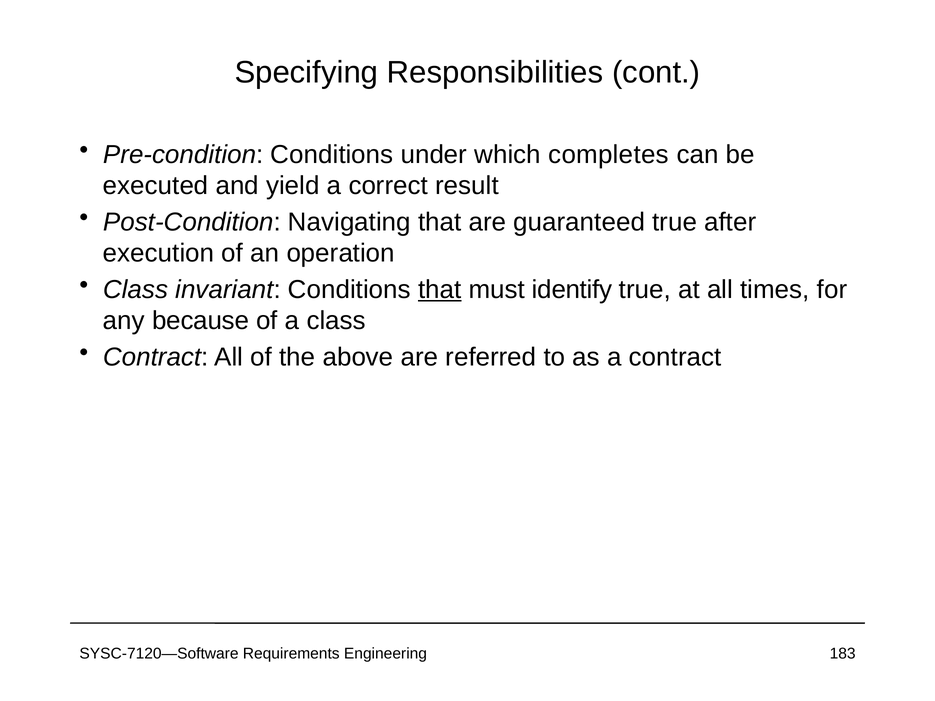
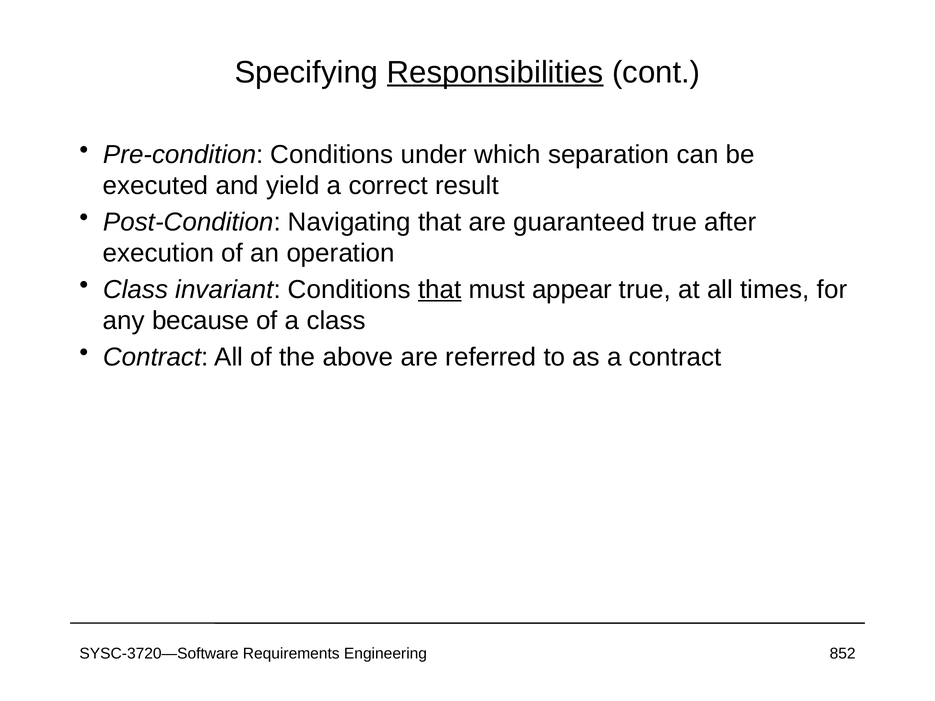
Responsibilities underline: none -> present
completes: completes -> separation
identify: identify -> appear
SYSC-7120—Software: SYSC-7120—Software -> SYSC-3720—Software
183: 183 -> 852
